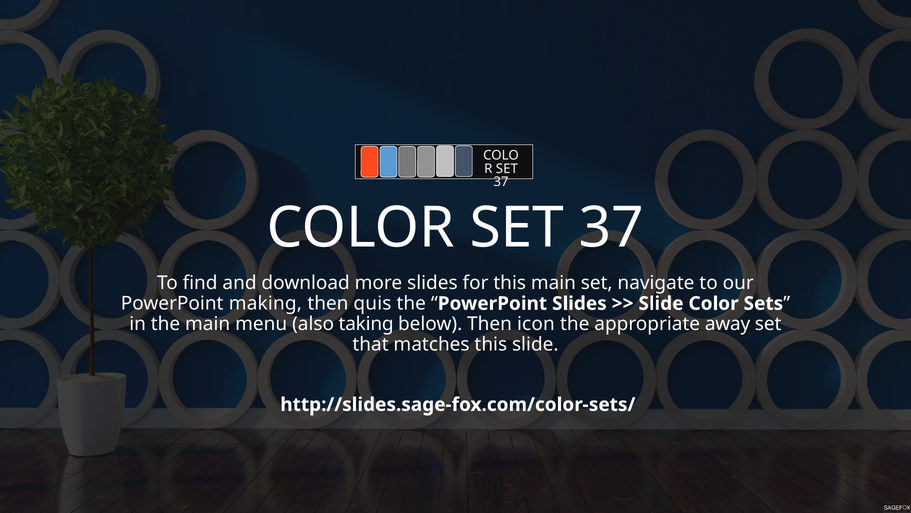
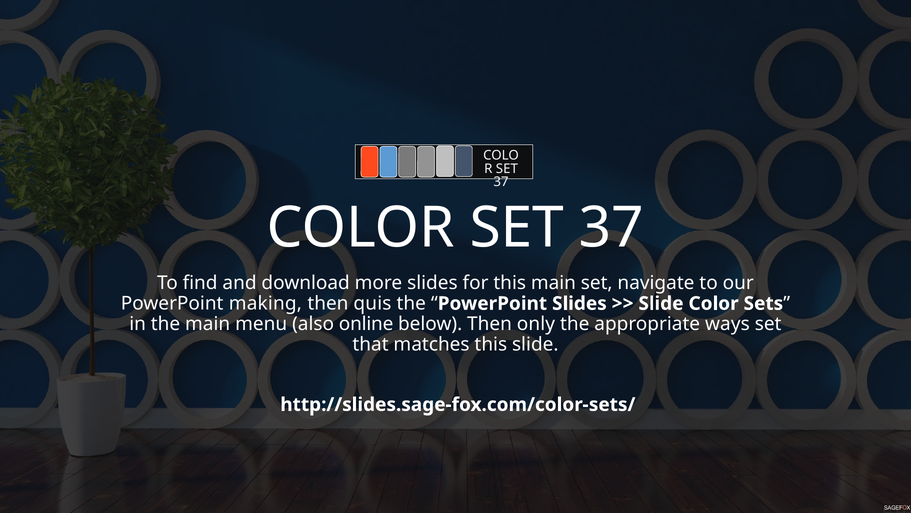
taking: taking -> online
icon: icon -> only
away: away -> ways
